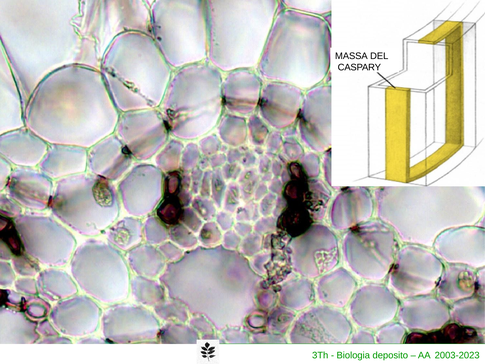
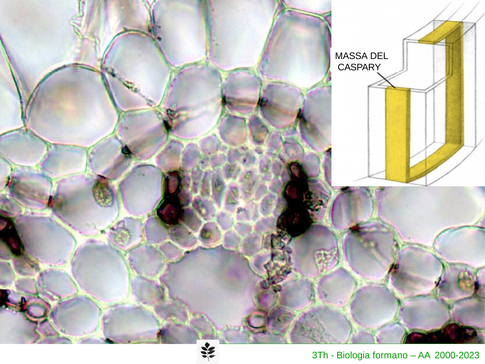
deposito: deposito -> formano
2003-2023: 2003-2023 -> 2000-2023
